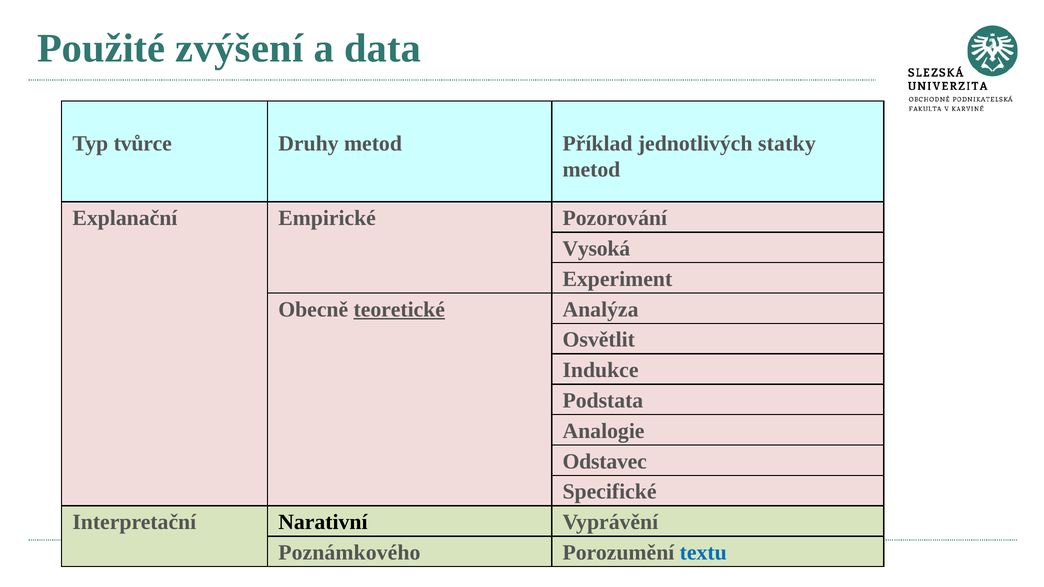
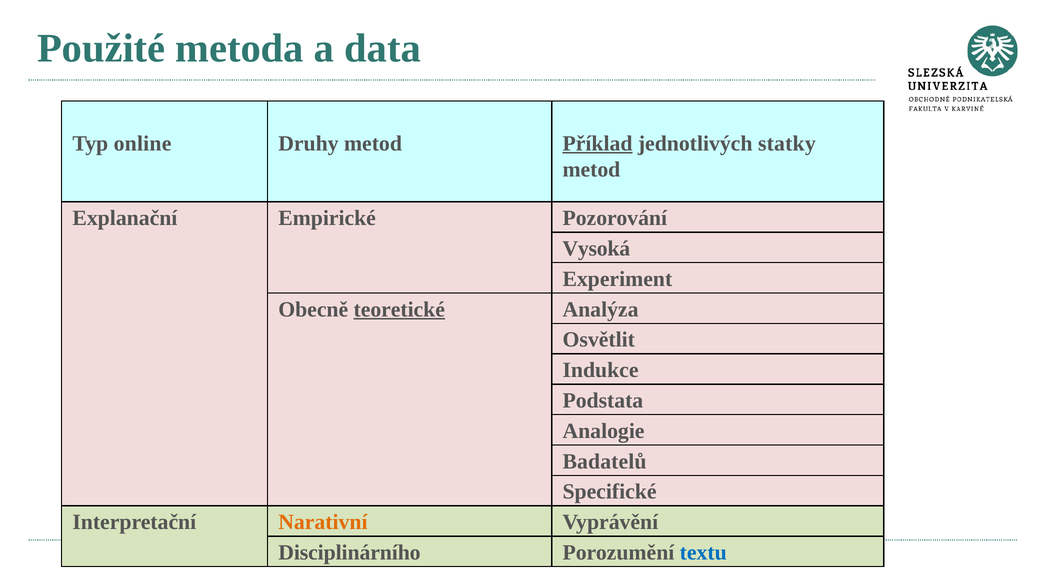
zvýšení: zvýšení -> metoda
tvůrce: tvůrce -> online
Příklad underline: none -> present
Odstavec: Odstavec -> Badatelů
Narativní colour: black -> orange
Poznámkového: Poznámkového -> Disciplinárního
